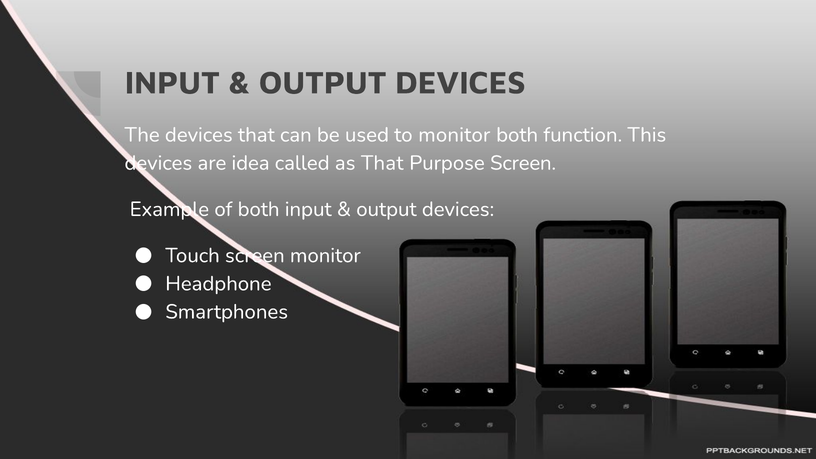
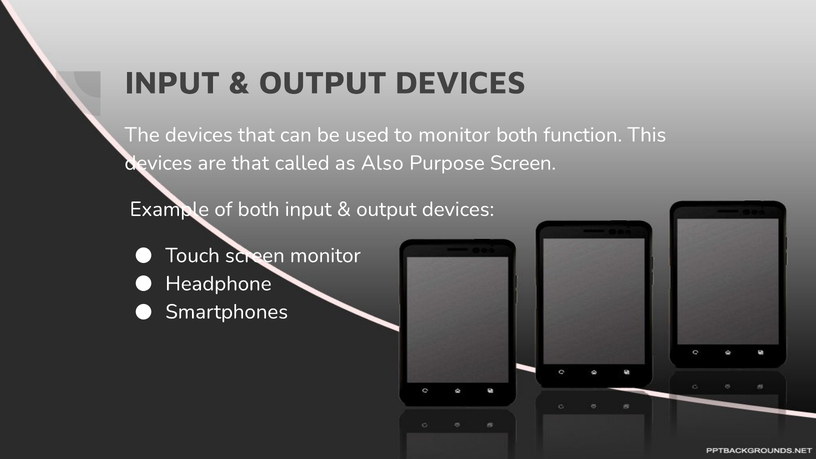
are idea: idea -> that
as That: That -> Also
